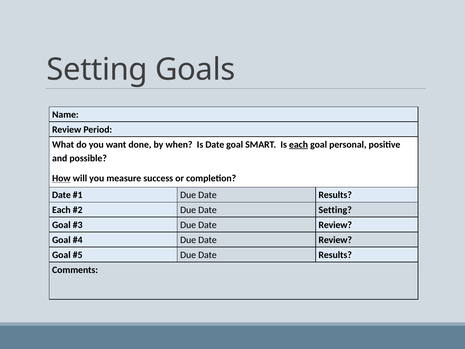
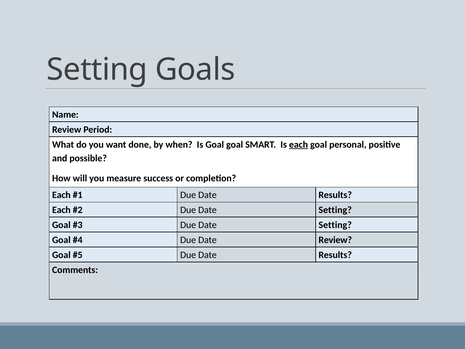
Is Date: Date -> Goal
How underline: present -> none
Date at (61, 195): Date -> Each
Review at (335, 225): Review -> Setting
